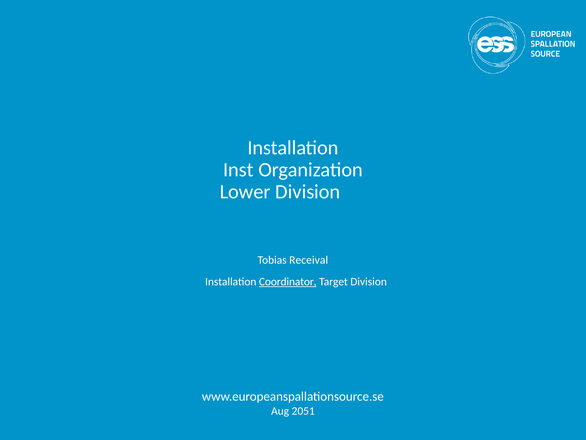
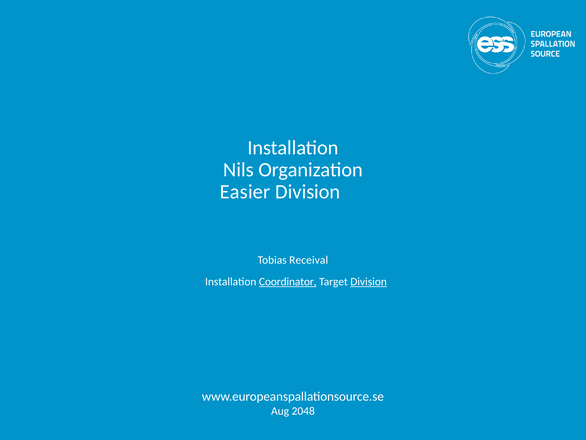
Inst: Inst -> Nils
Lower: Lower -> Easier
Division at (369, 281) underline: none -> present
2051: 2051 -> 2048
